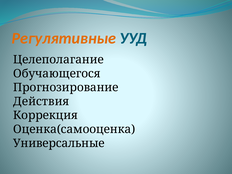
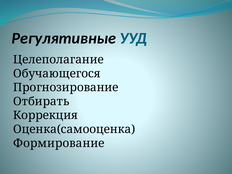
Регулятивные colour: orange -> black
Действия: Действия -> Отбирать
Универсальные: Универсальные -> Формирование
